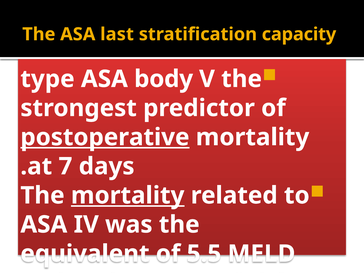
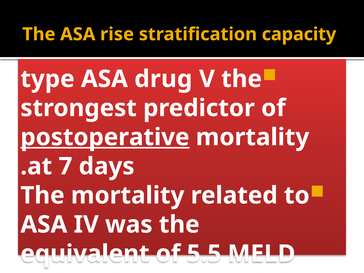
last: last -> rise
body: body -> drug
mortality at (128, 195) underline: present -> none
